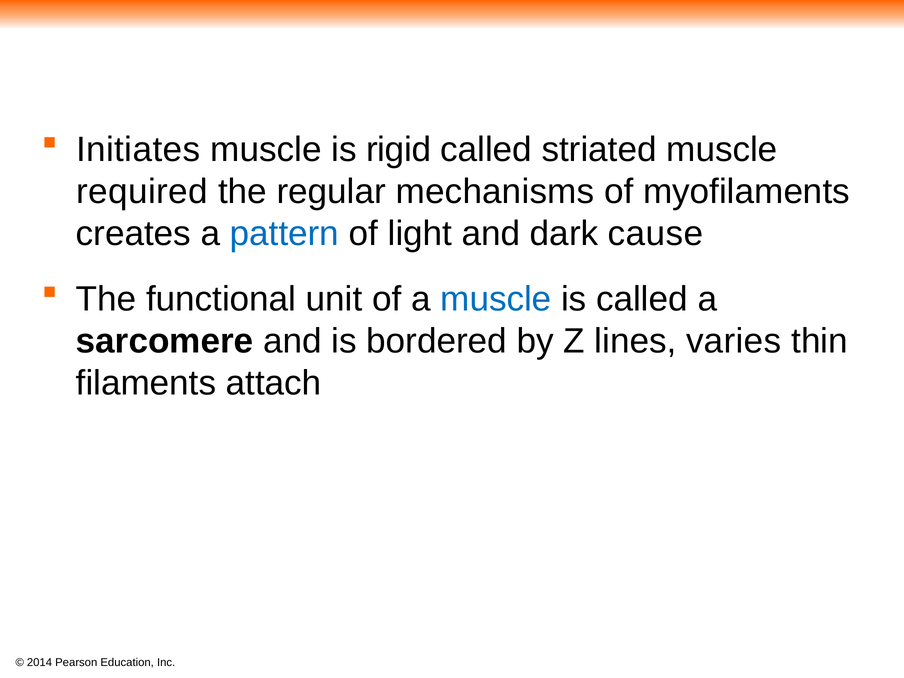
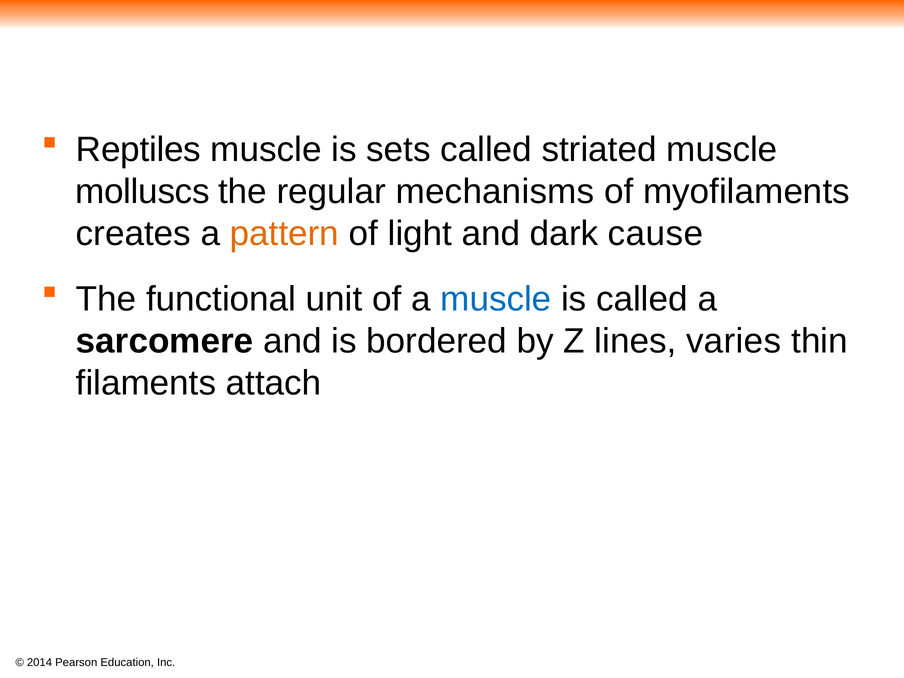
Initiates: Initiates -> Reptiles
rigid: rigid -> sets
required: required -> molluscs
pattern colour: blue -> orange
